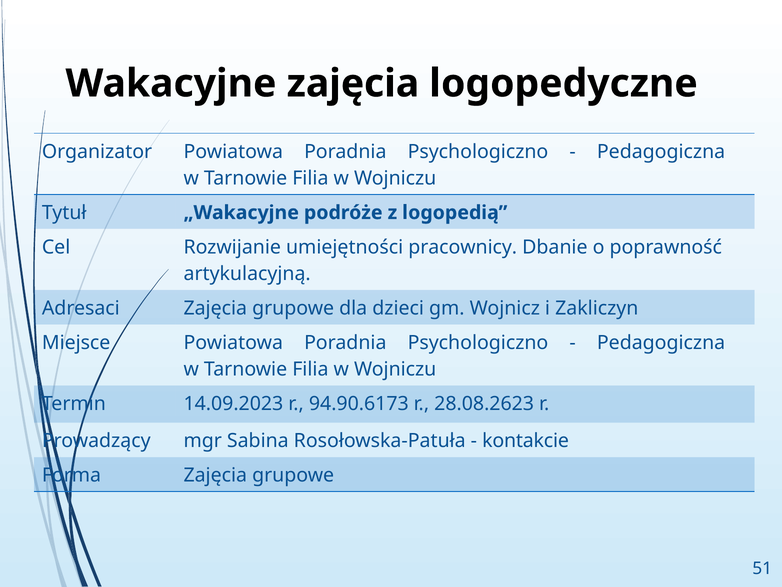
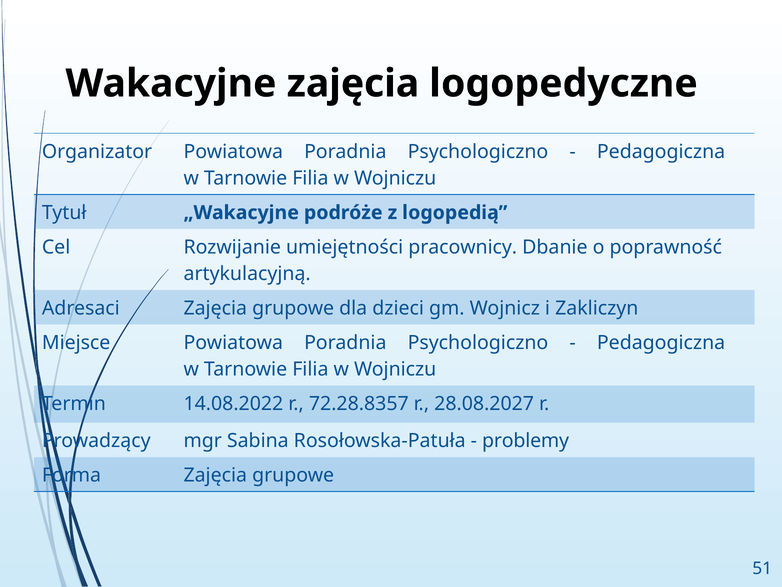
14.09.2023: 14.09.2023 -> 14.08.2022
94.90.6173: 94.90.6173 -> 72.28.8357
28.08.2623: 28.08.2623 -> 28.08.2027
kontakcie: kontakcie -> problemy
